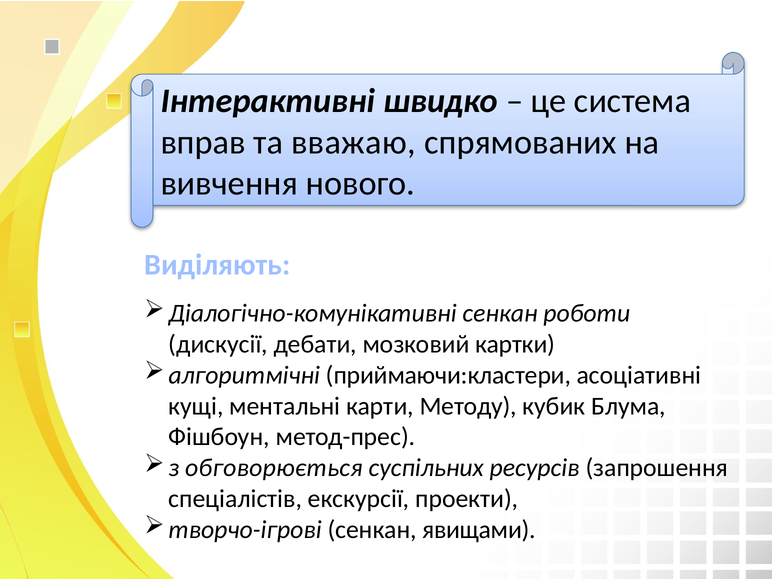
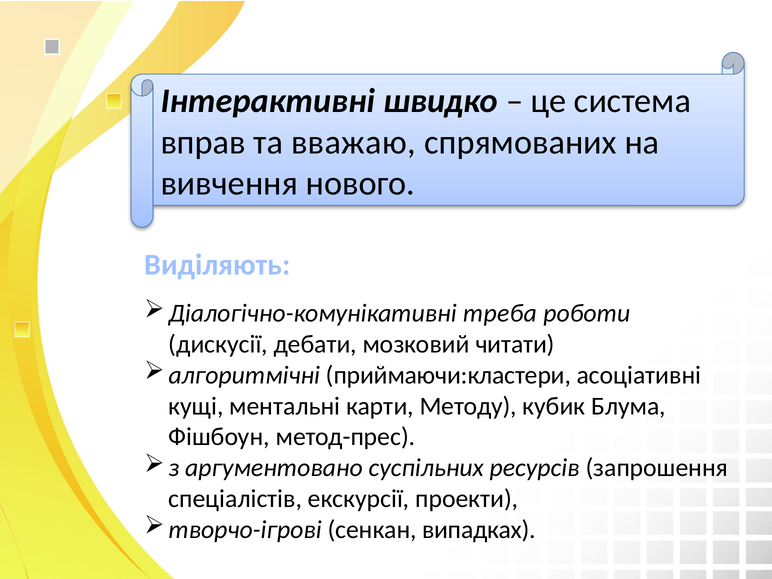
Діалогічно-комунікативні сенкан: сенкан -> треба
картки: картки -> читати
обговорюється: обговорюється -> аргументовано
явищами: явищами -> випадках
